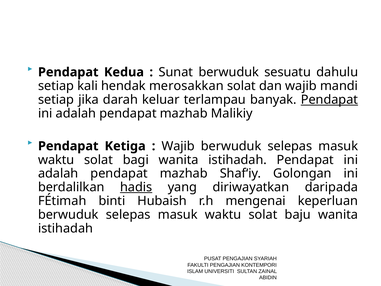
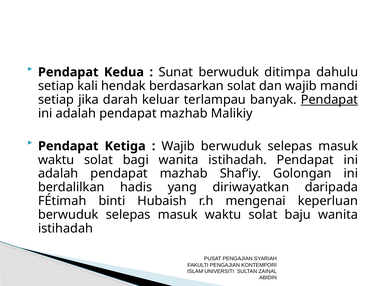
sesuatu: sesuatu -> ditimpa
merosakkan: merosakkan -> berdasarkan
hadis underline: present -> none
